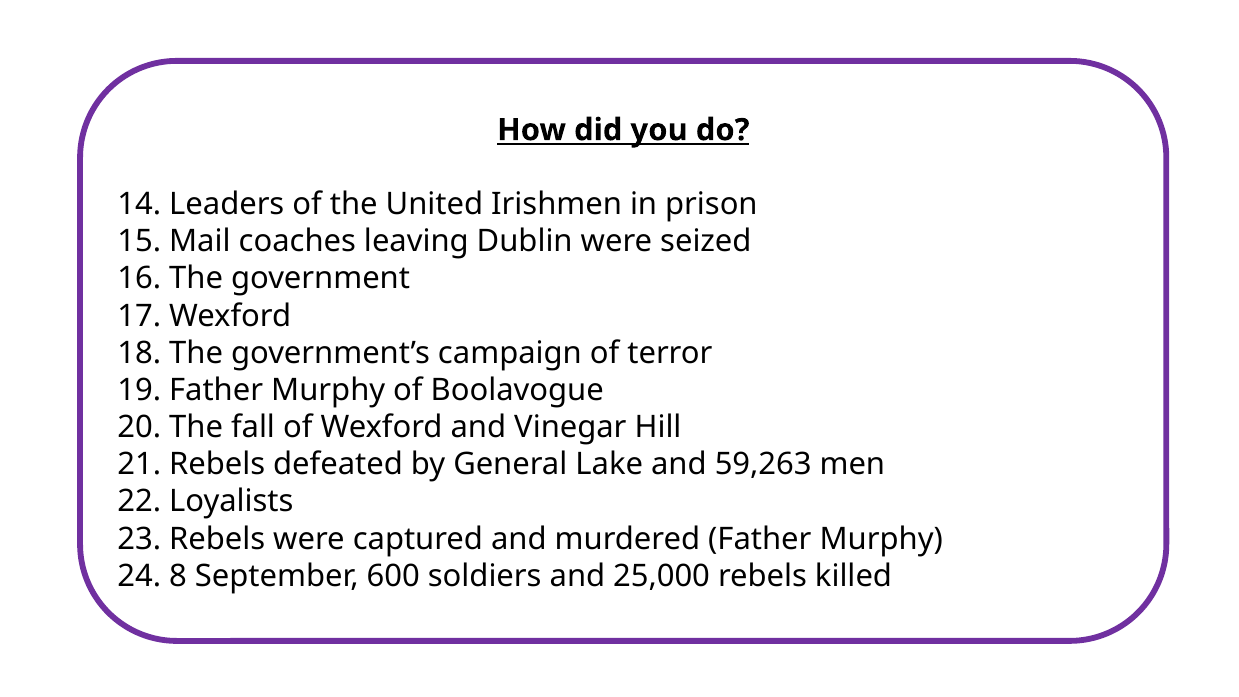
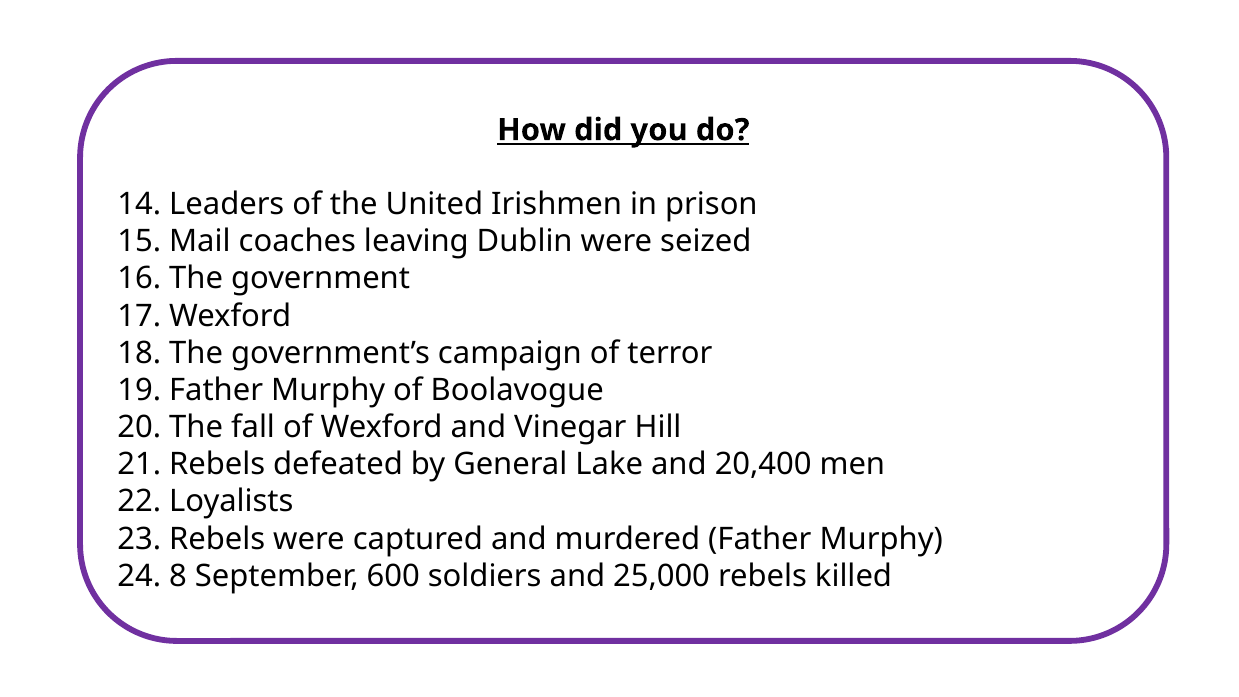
59,263: 59,263 -> 20,400
